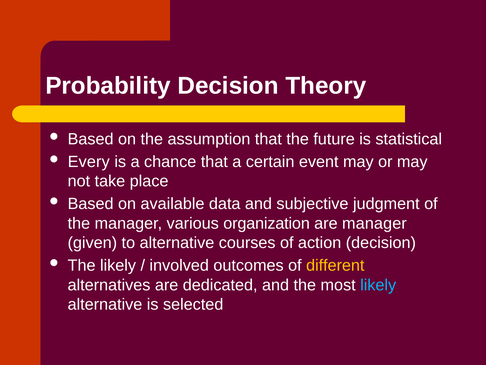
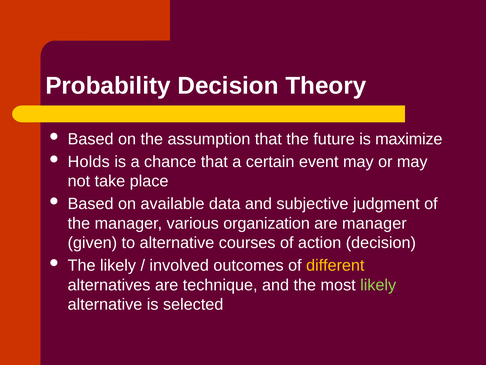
statistical: statistical -> maximize
Every: Every -> Holds
dedicated: dedicated -> technique
likely at (378, 285) colour: light blue -> light green
